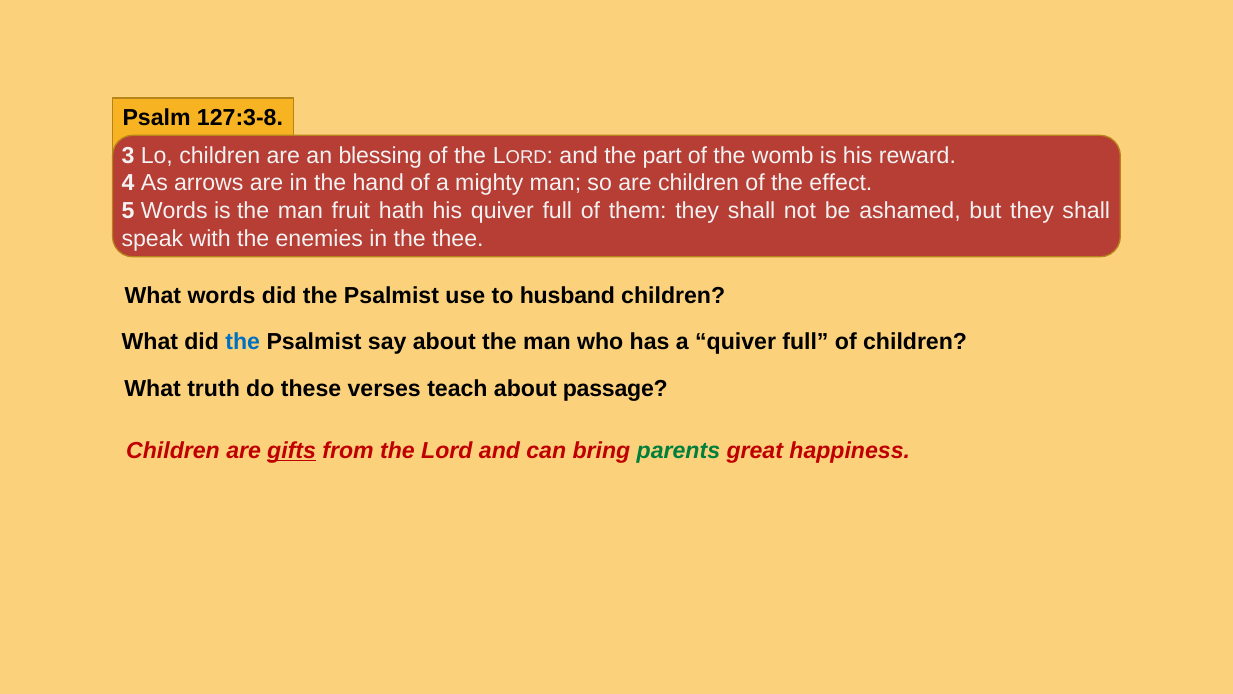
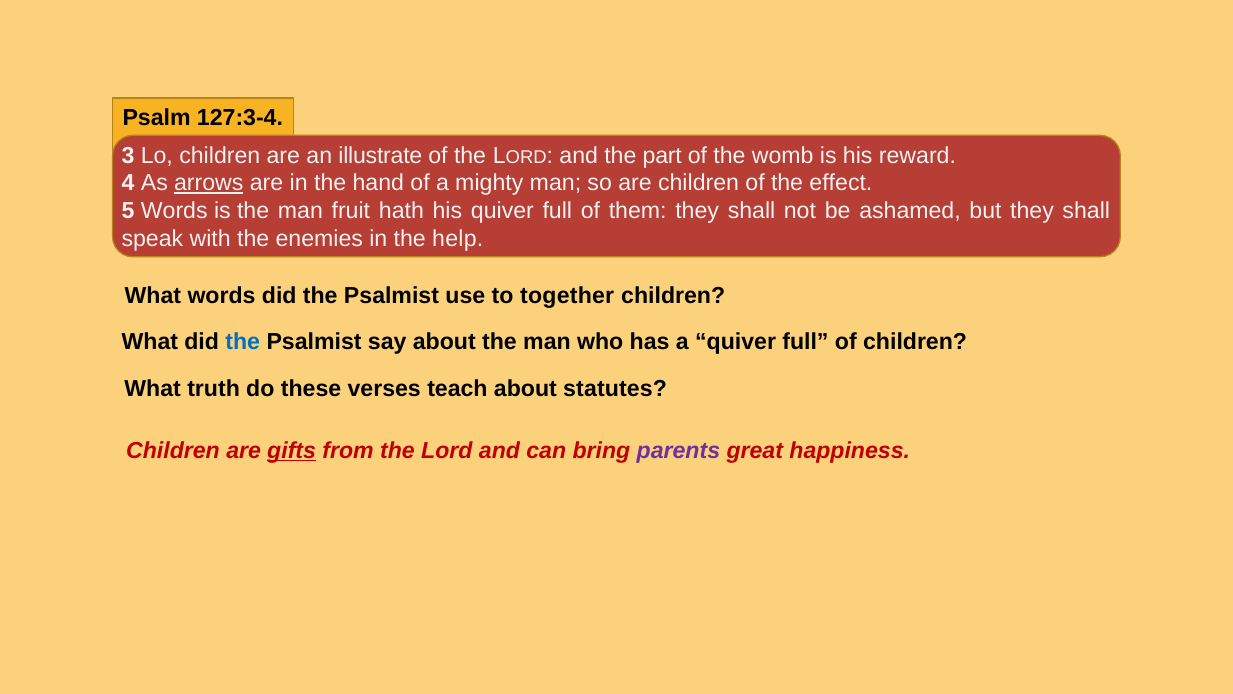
127:3-8: 127:3-8 -> 127:3-4
blessing: blessing -> illustrate
arrows underline: none -> present
thee: thee -> help
husband: husband -> together
passage: passage -> statutes
parents colour: green -> purple
